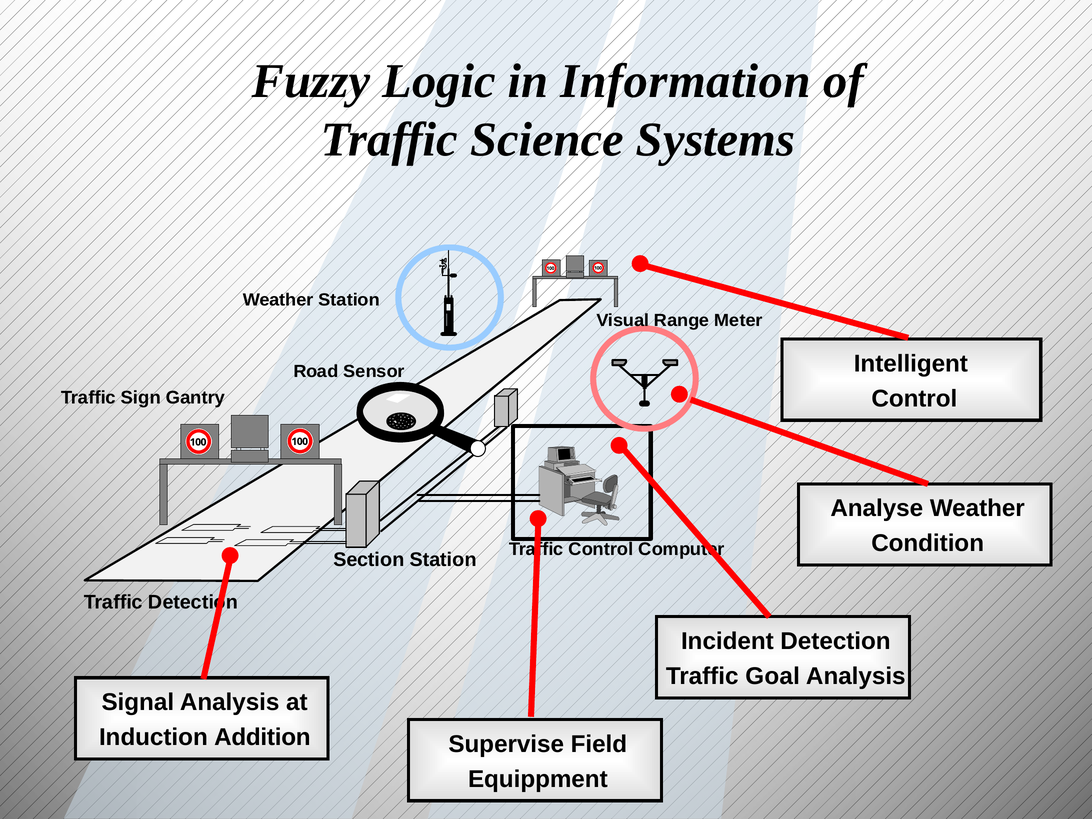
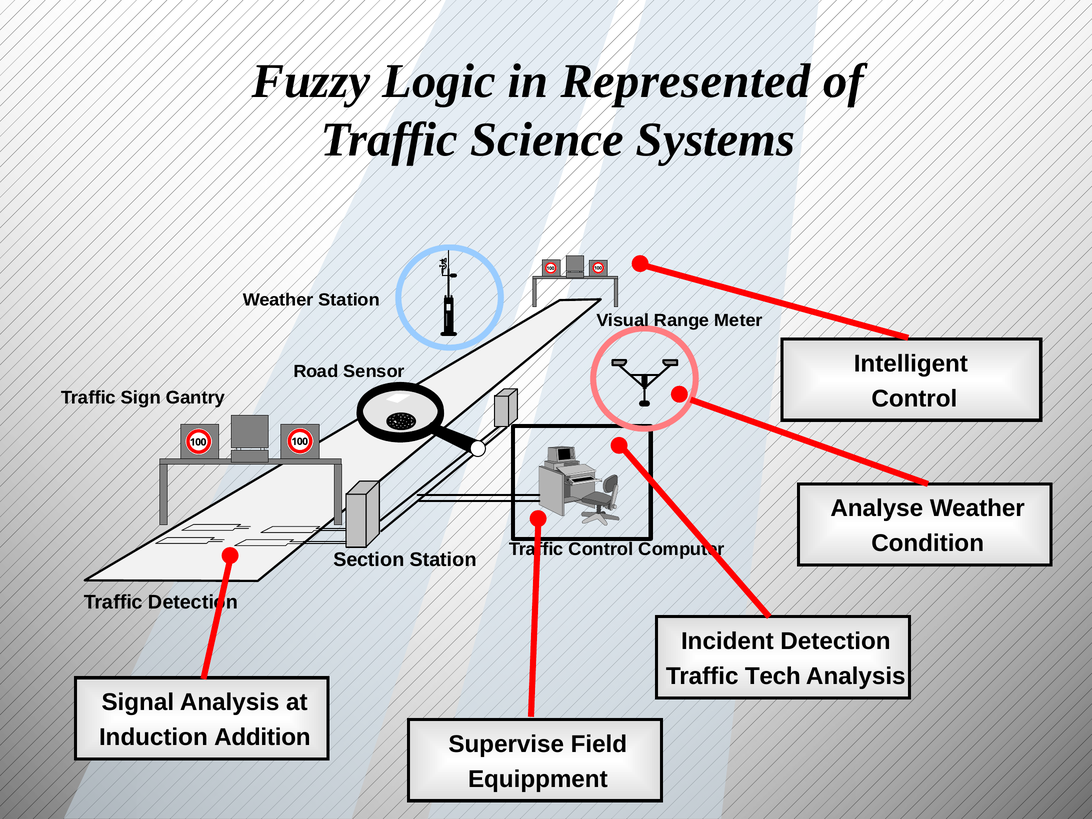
Information: Information -> Represented
Goal: Goal -> Tech
